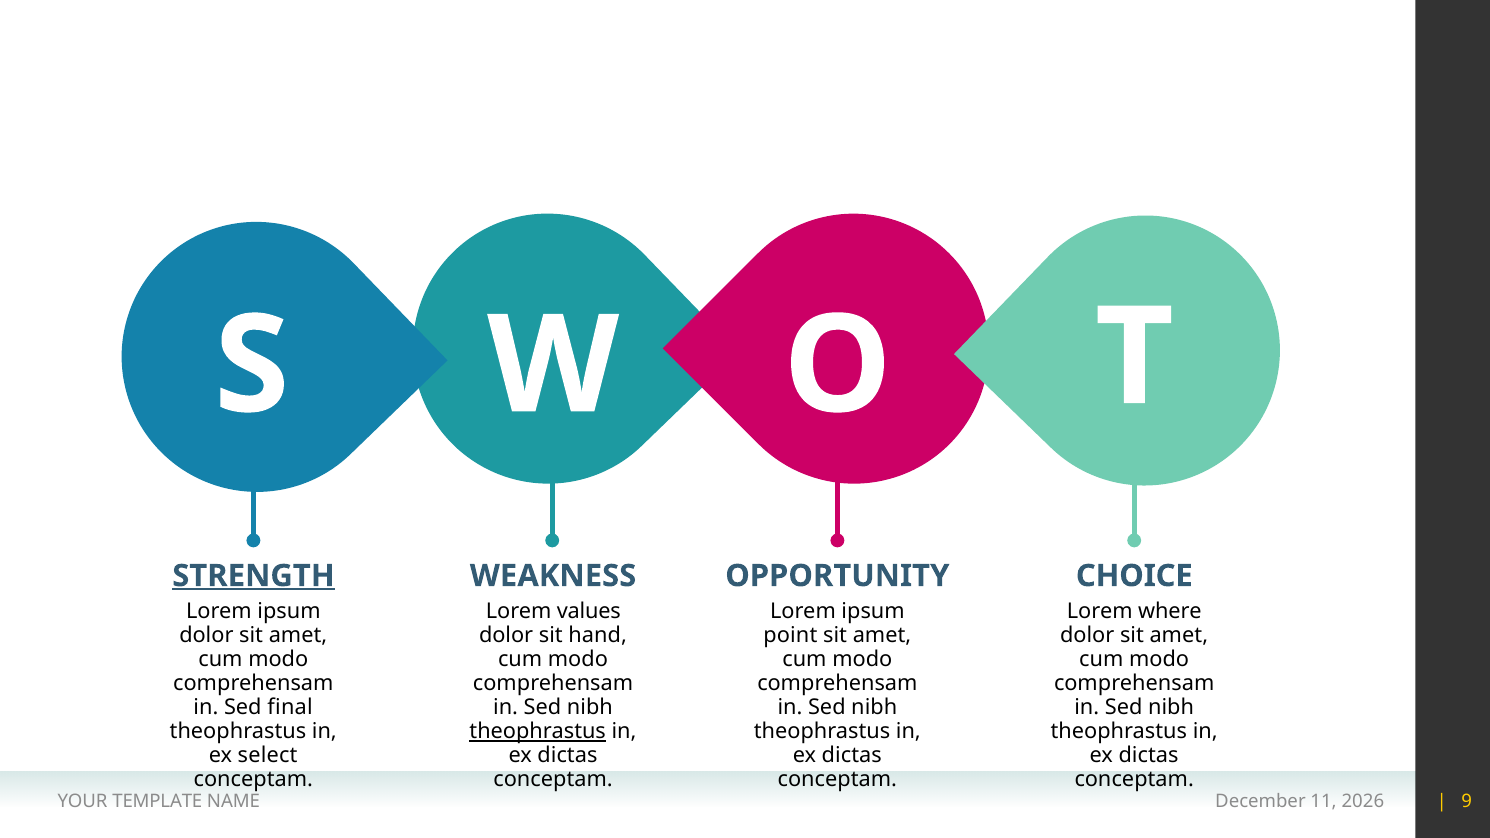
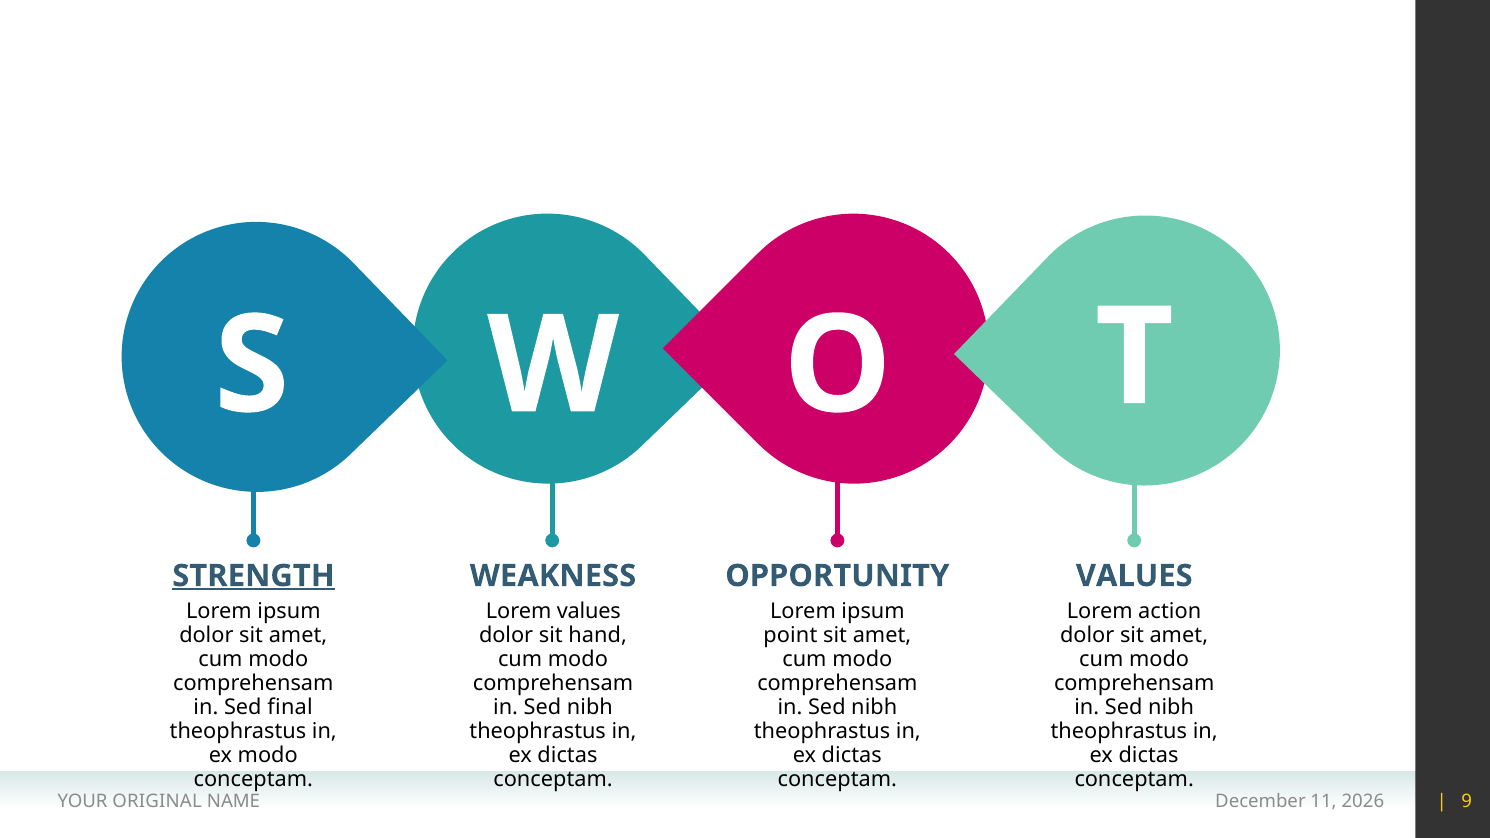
CHOICE at (1134, 576): CHOICE -> VALUES
where: where -> action
theophrastus at (538, 732) underline: present -> none
ex select: select -> modo
TEMPLATE: TEMPLATE -> ORIGINAL
